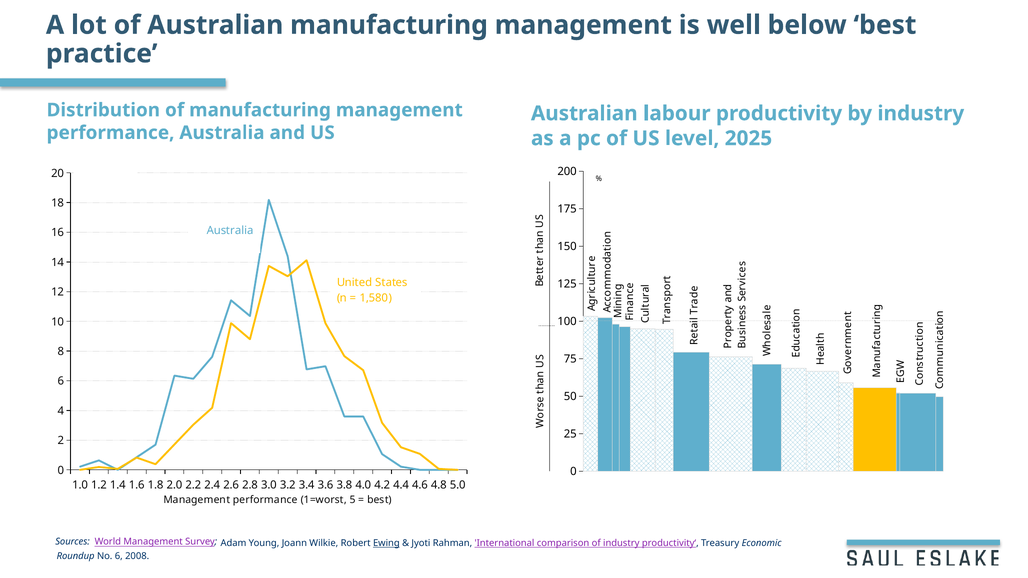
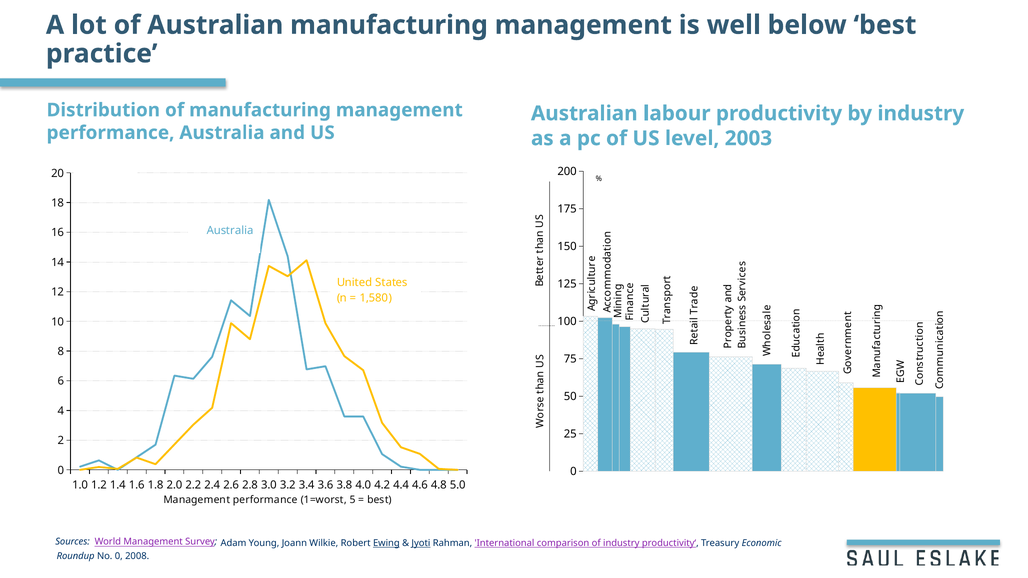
2025: 2025 -> 2003
Jyoti underline: none -> present
No 6: 6 -> 0
